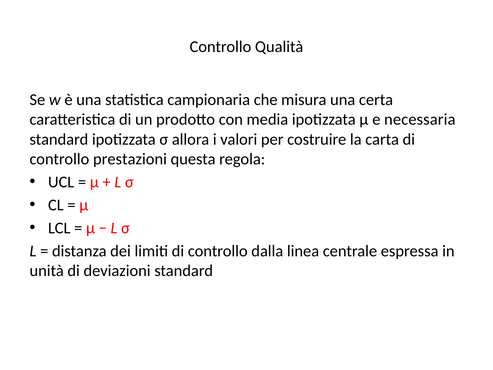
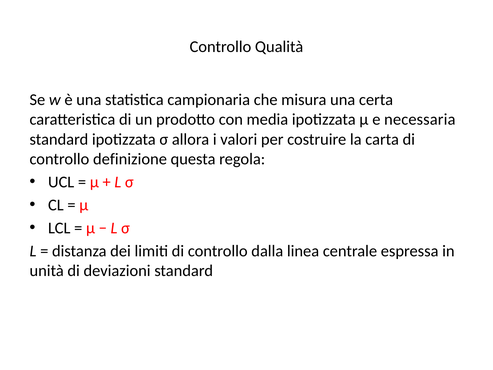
prestazioni: prestazioni -> definizione
